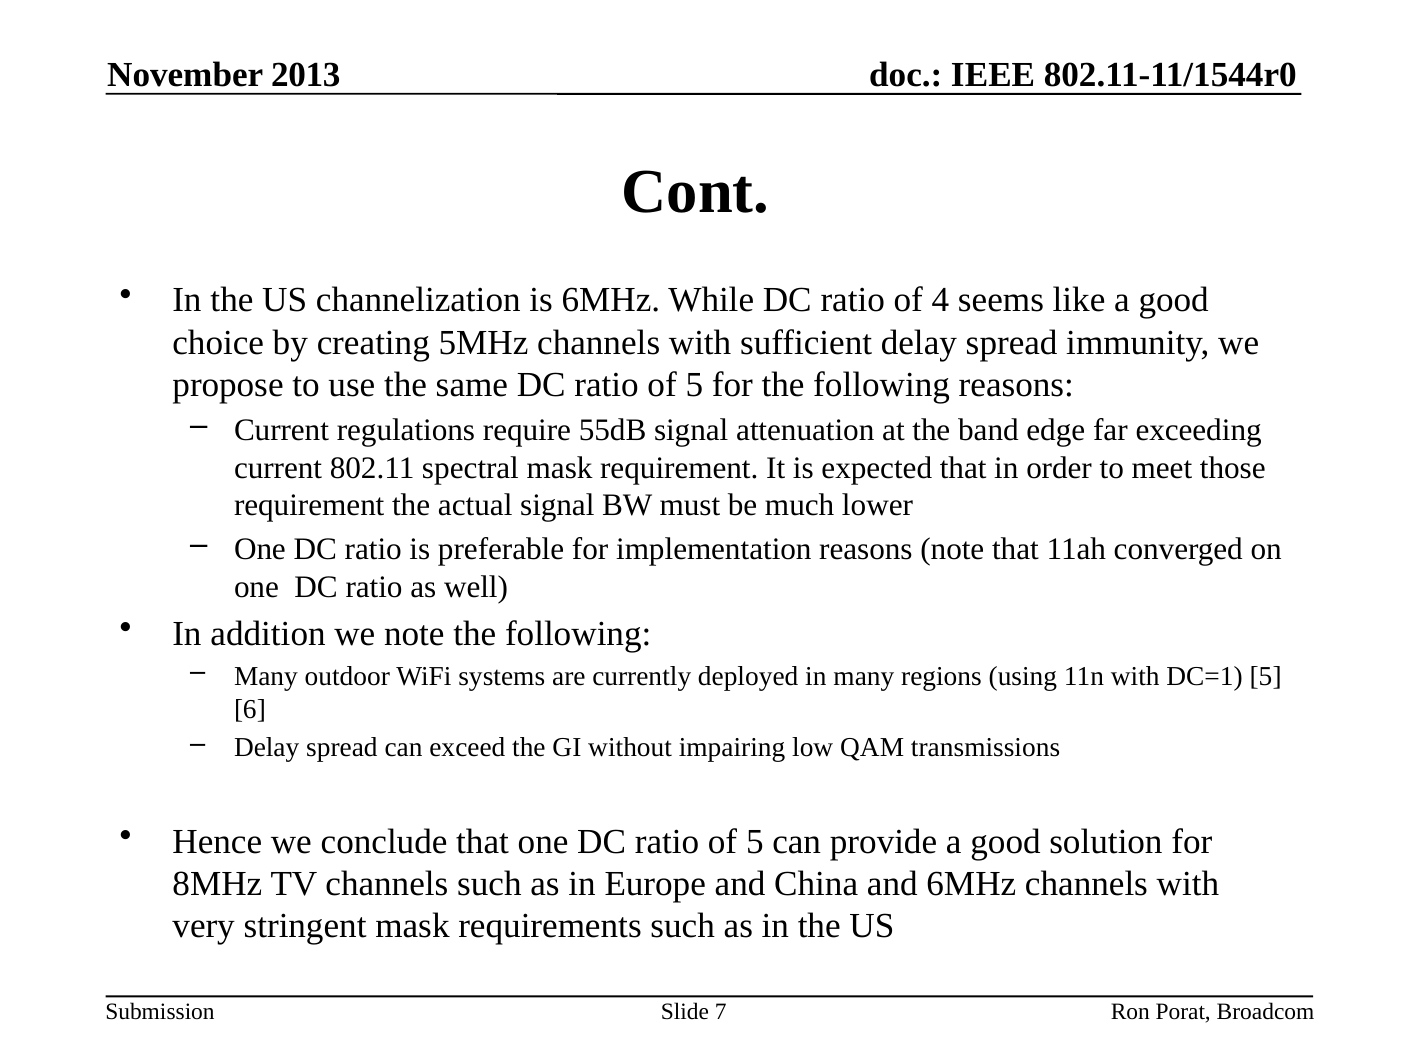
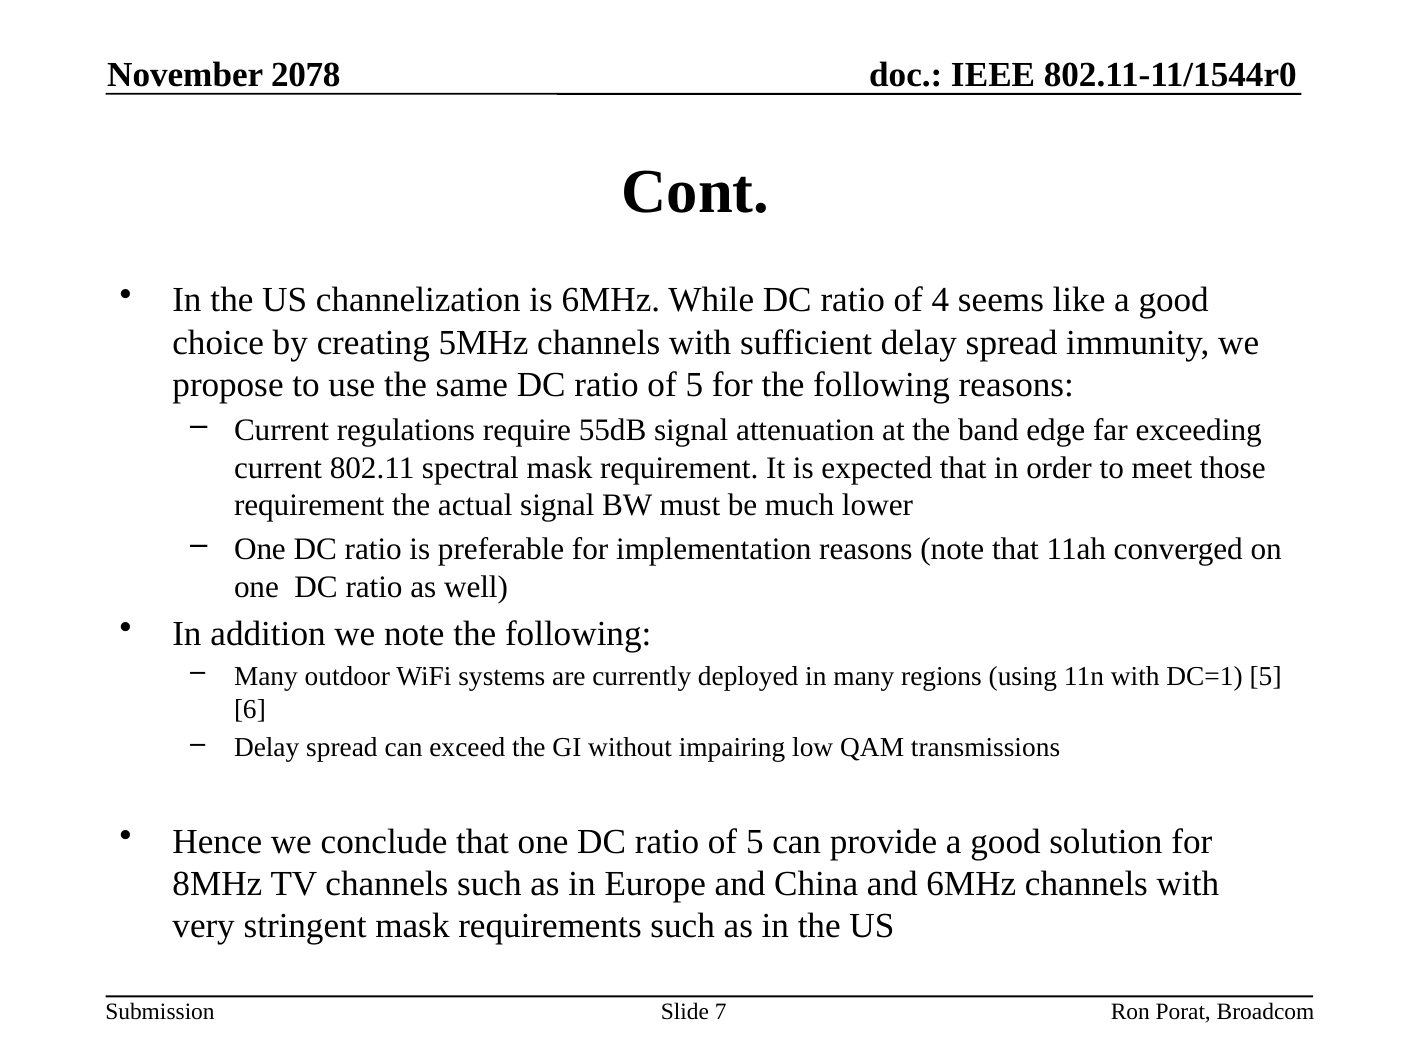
2013: 2013 -> 2078
